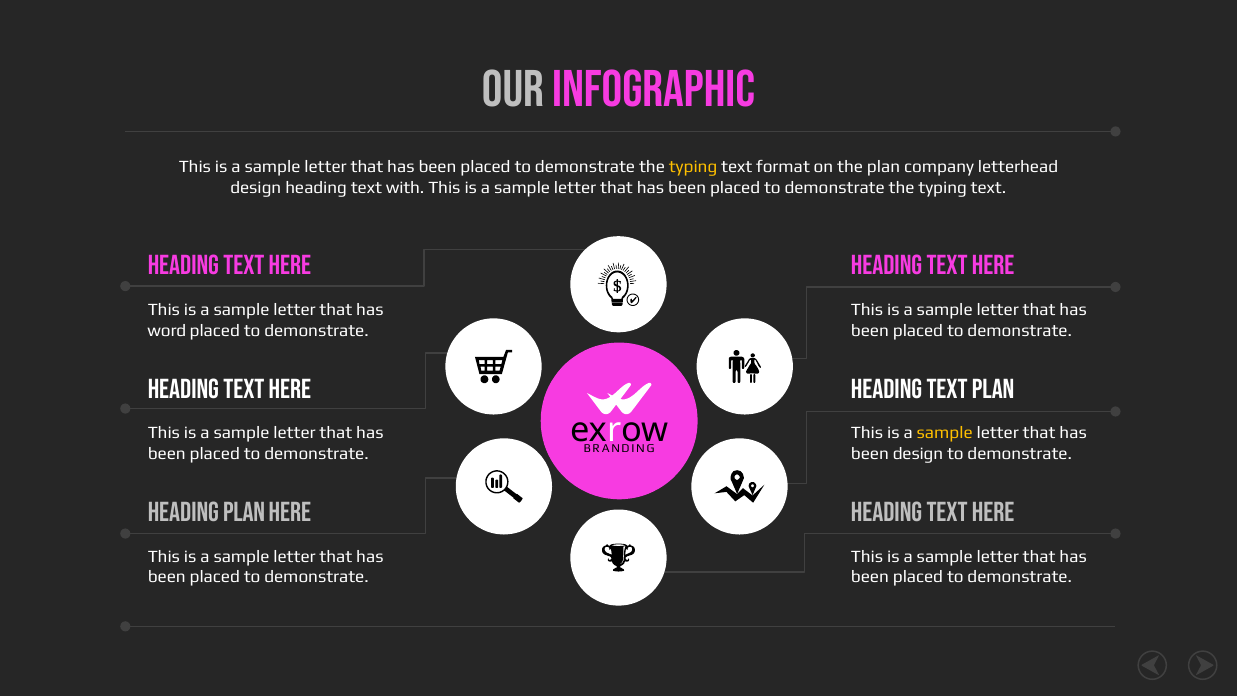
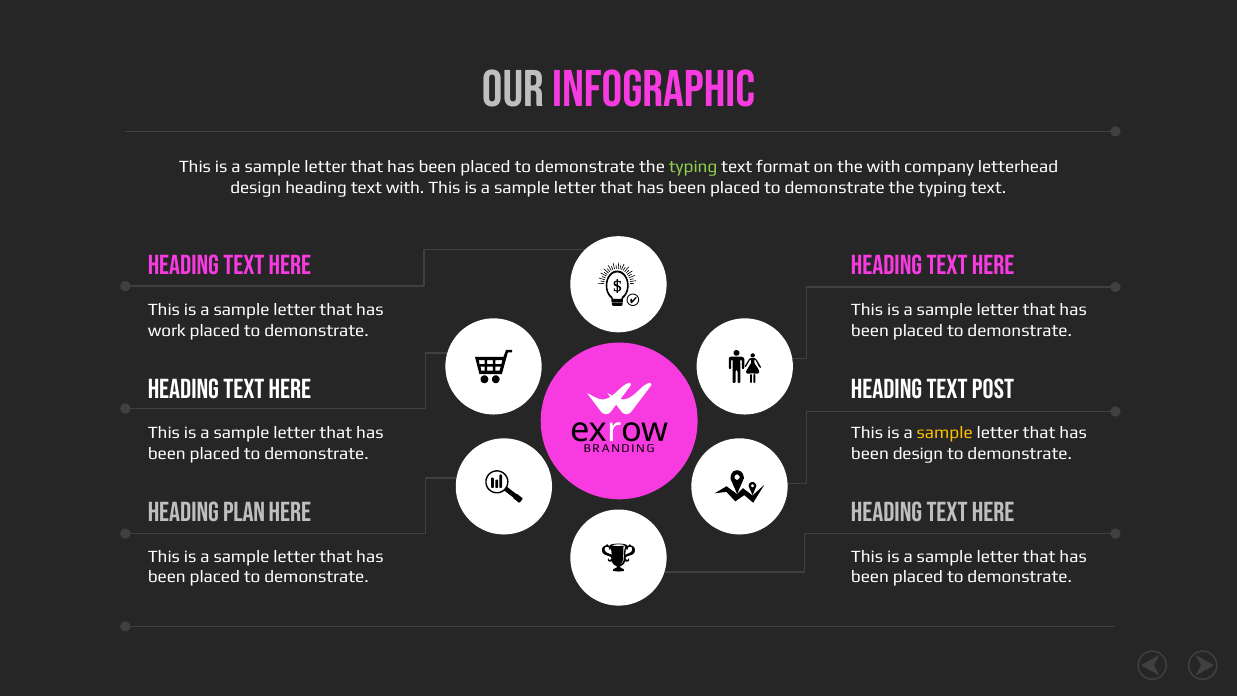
typing at (693, 167) colour: yellow -> light green
the plan: plan -> with
word: word -> work
text Plan: Plan -> Post
